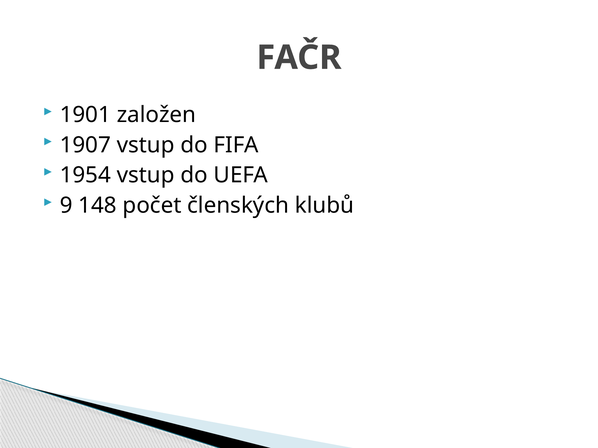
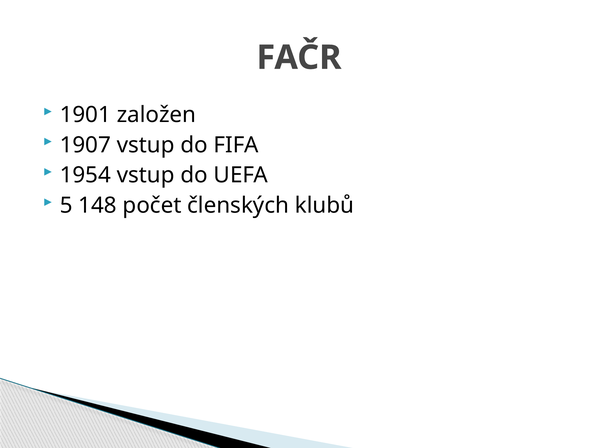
9: 9 -> 5
